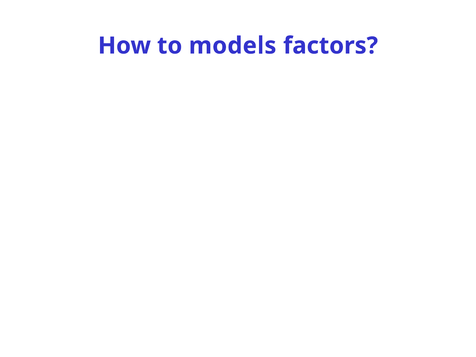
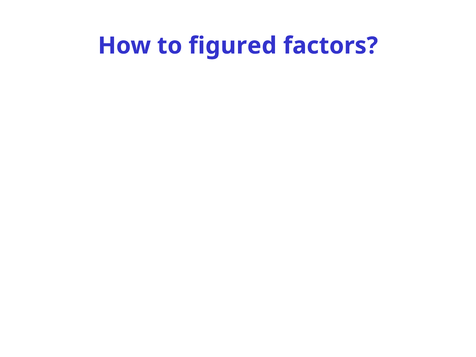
to models: models -> figured
